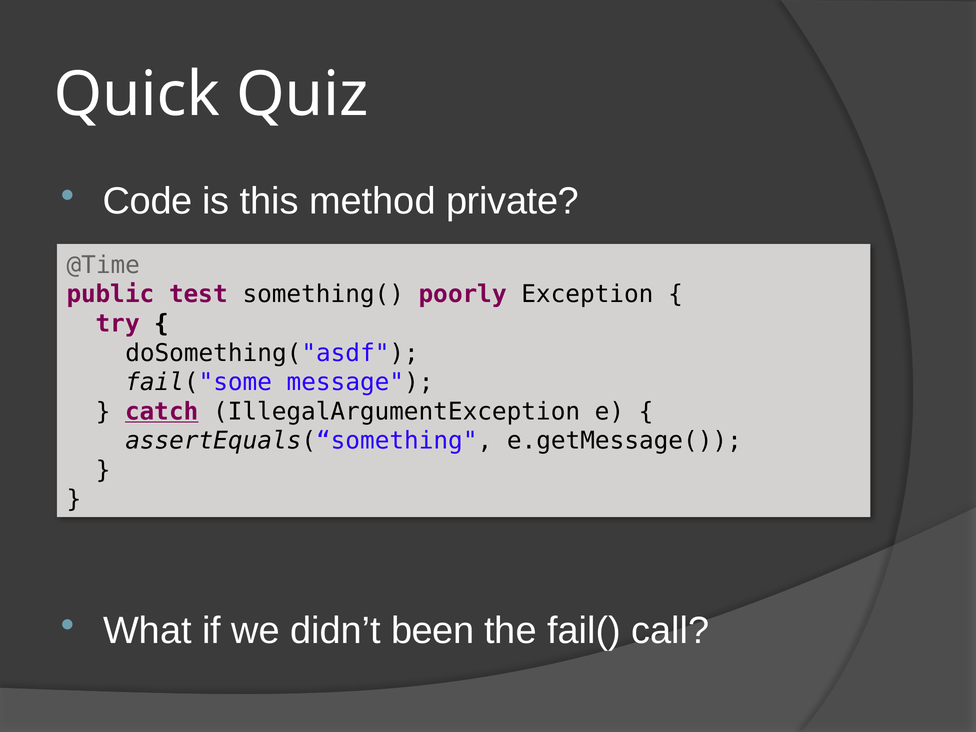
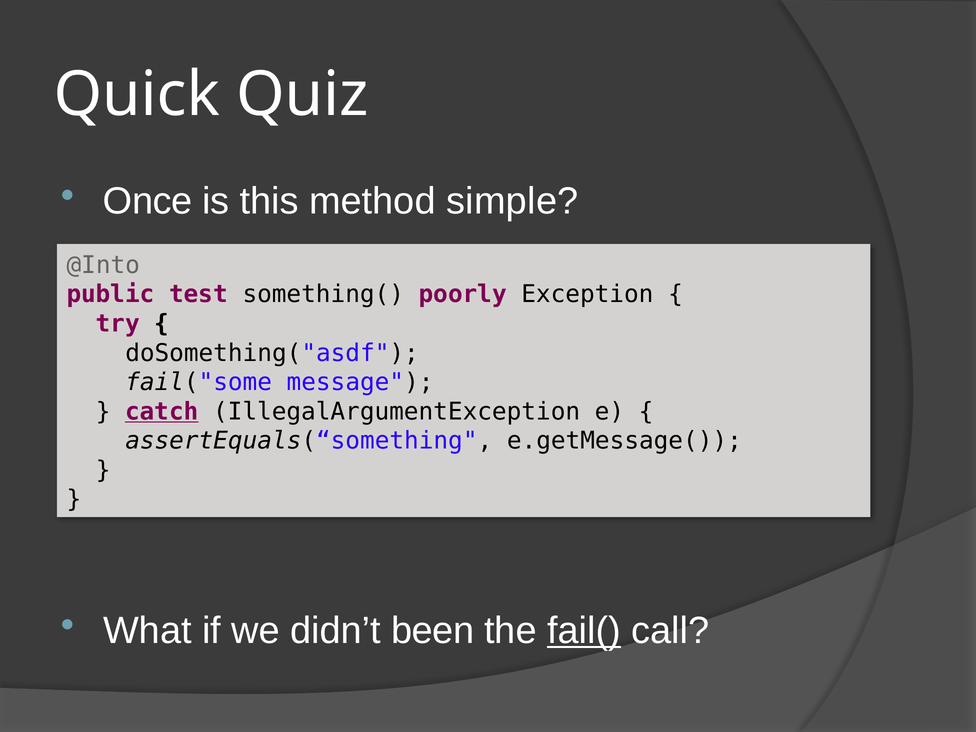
Code: Code -> Once
private: private -> simple
@Time: @Time -> @Into
fail( underline: none -> present
